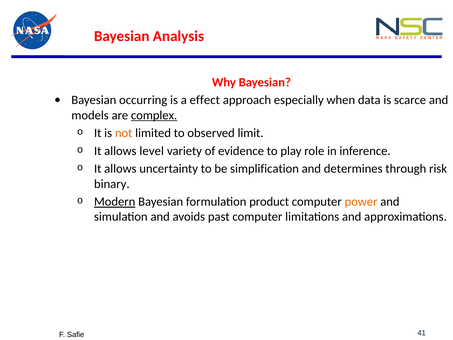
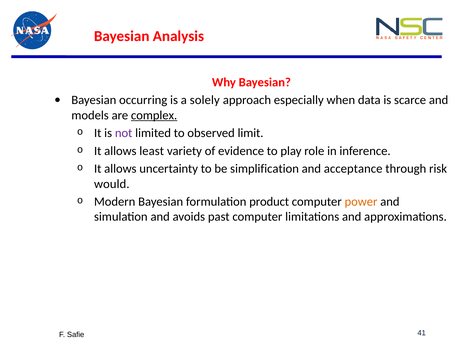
effect: effect -> solely
not colour: orange -> purple
level: level -> least
determines: determines -> acceptance
binary: binary -> would
Modern underline: present -> none
